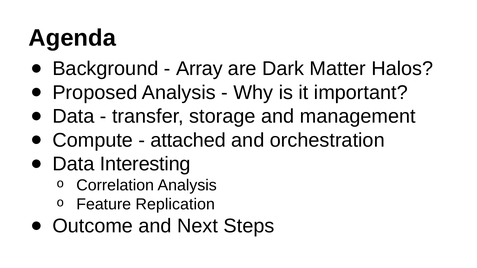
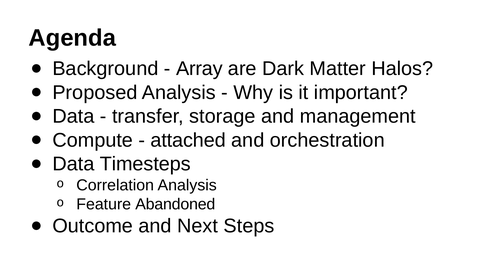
Interesting: Interesting -> Timesteps
Replication: Replication -> Abandoned
